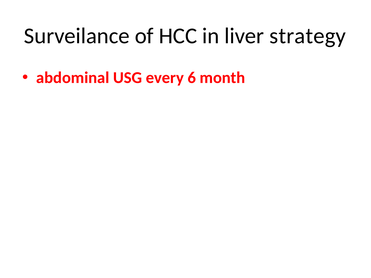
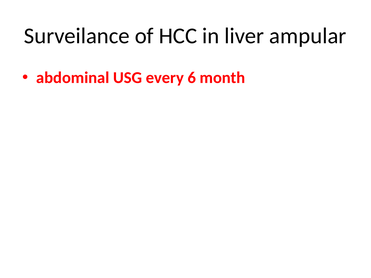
strategy: strategy -> ampular
